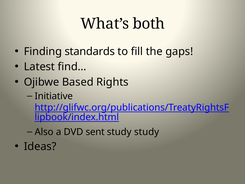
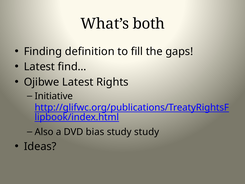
standards: standards -> definition
Ojibwe Based: Based -> Latest
sent: sent -> bias
